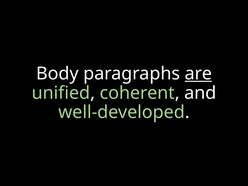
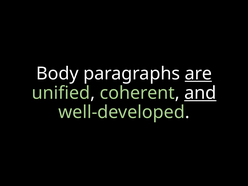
and underline: none -> present
